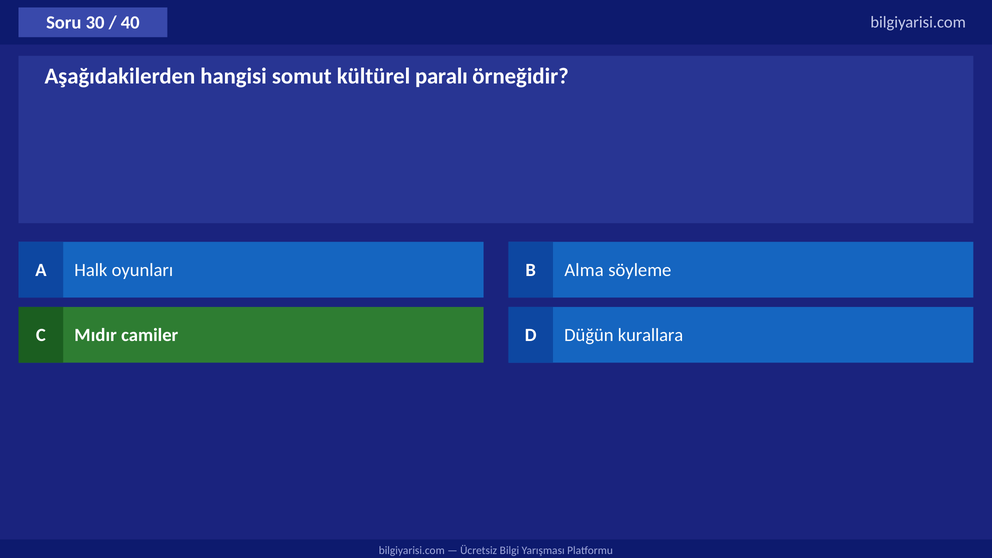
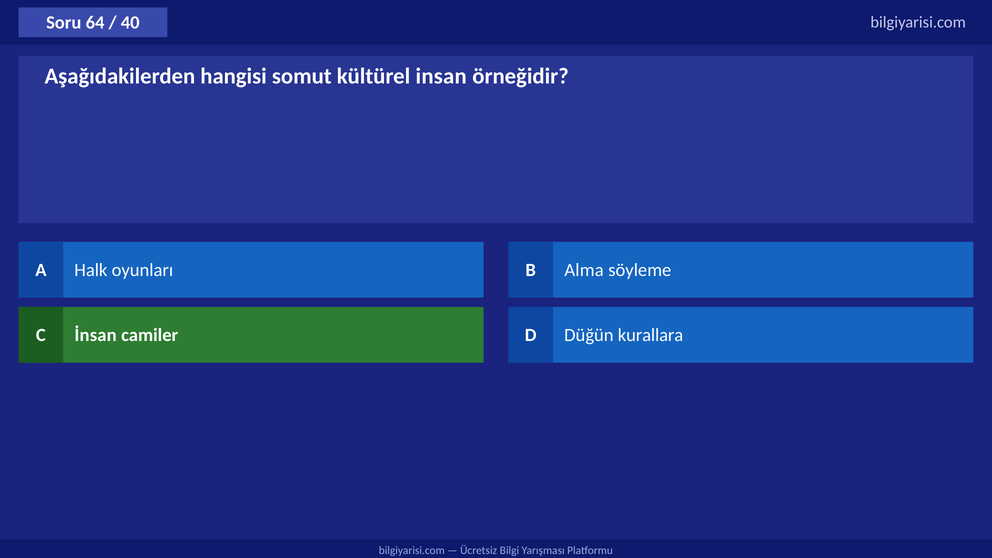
30: 30 -> 64
paralı: paralı -> insan
Mıdır: Mıdır -> İnsan
